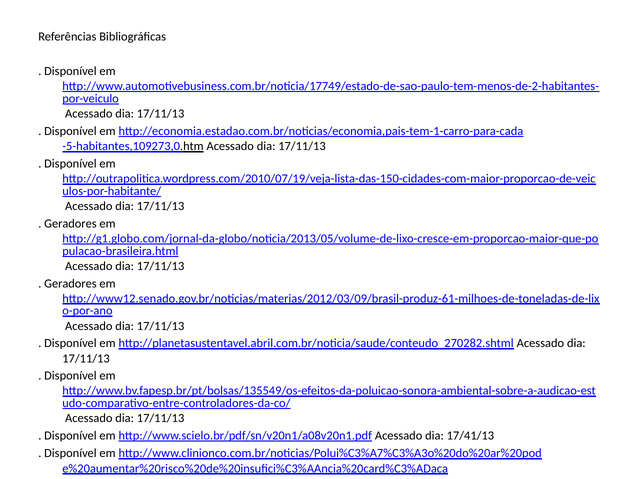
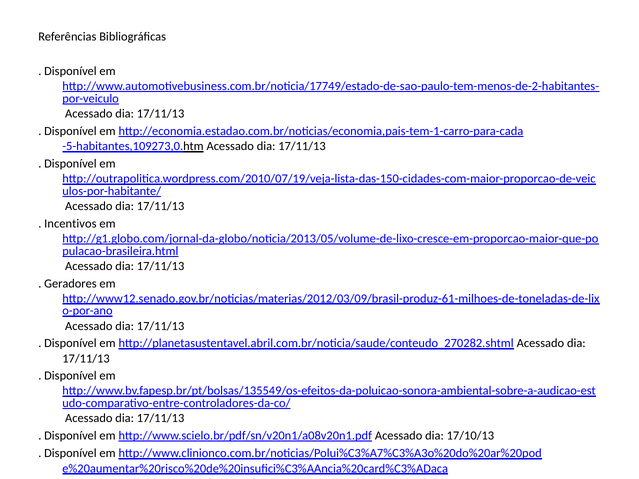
Geradores at (70, 224): Geradores -> Incentivos
17/41/13: 17/41/13 -> 17/10/13
